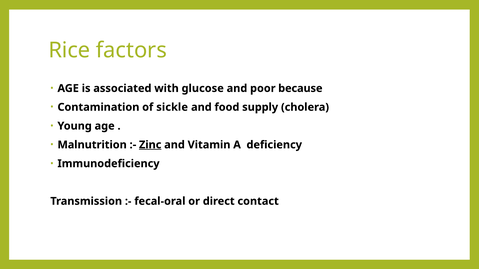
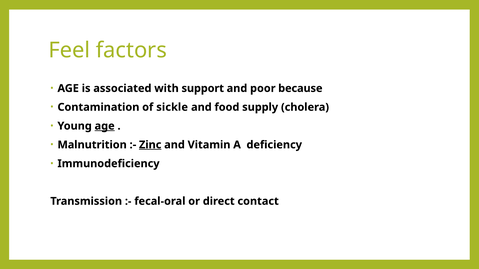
Rice: Rice -> Feel
glucose: glucose -> support
age at (105, 126) underline: none -> present
